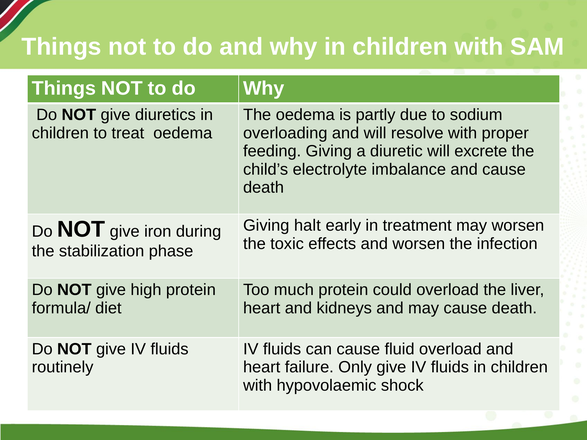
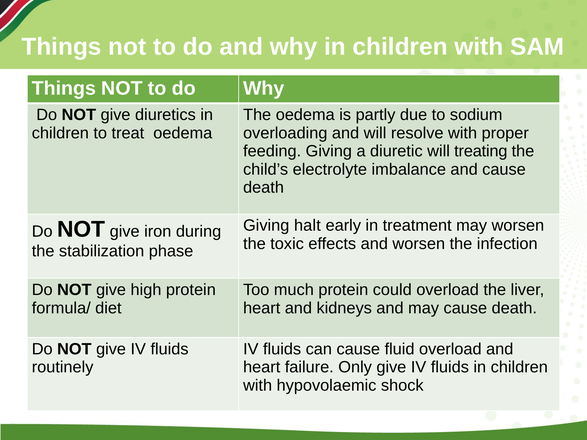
excrete: excrete -> treating
